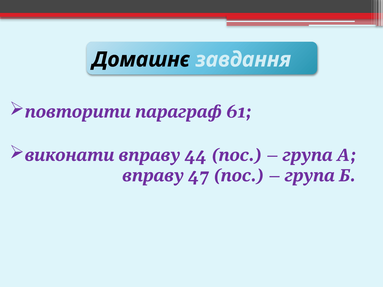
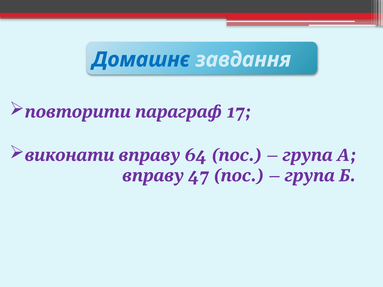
Домашнє colour: black -> blue
61: 61 -> 17
44: 44 -> 64
